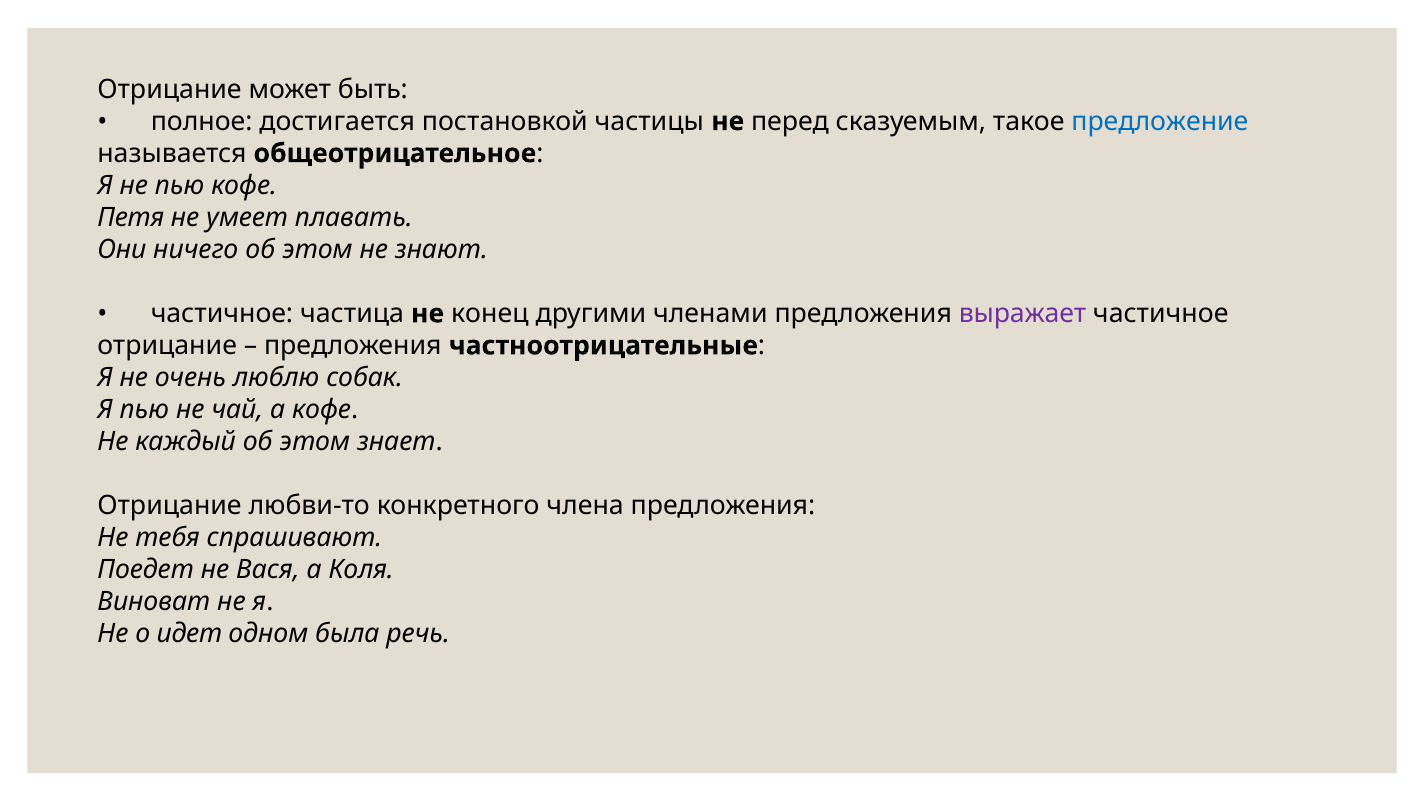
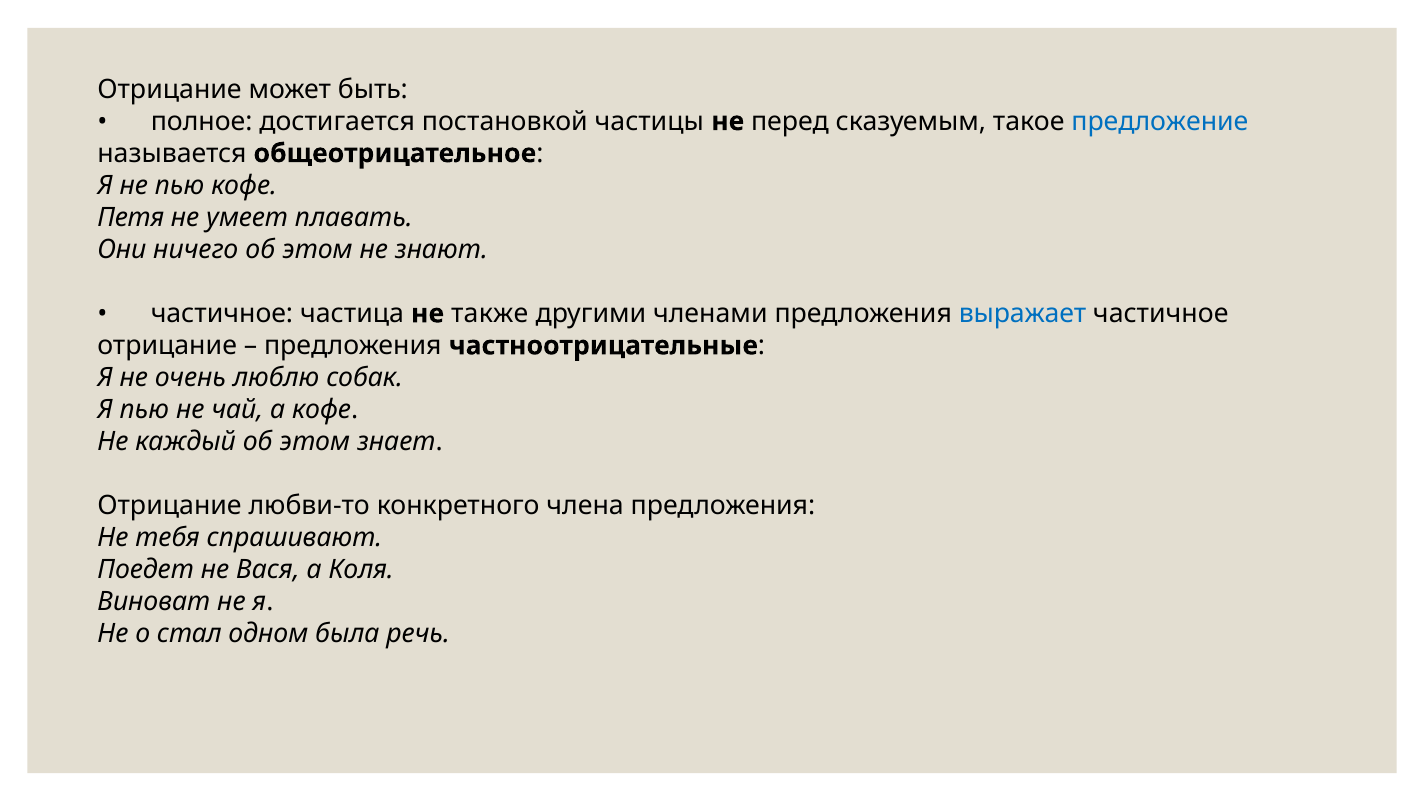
конец: конец -> также
выражает colour: purple -> blue
идет: идет -> стал
